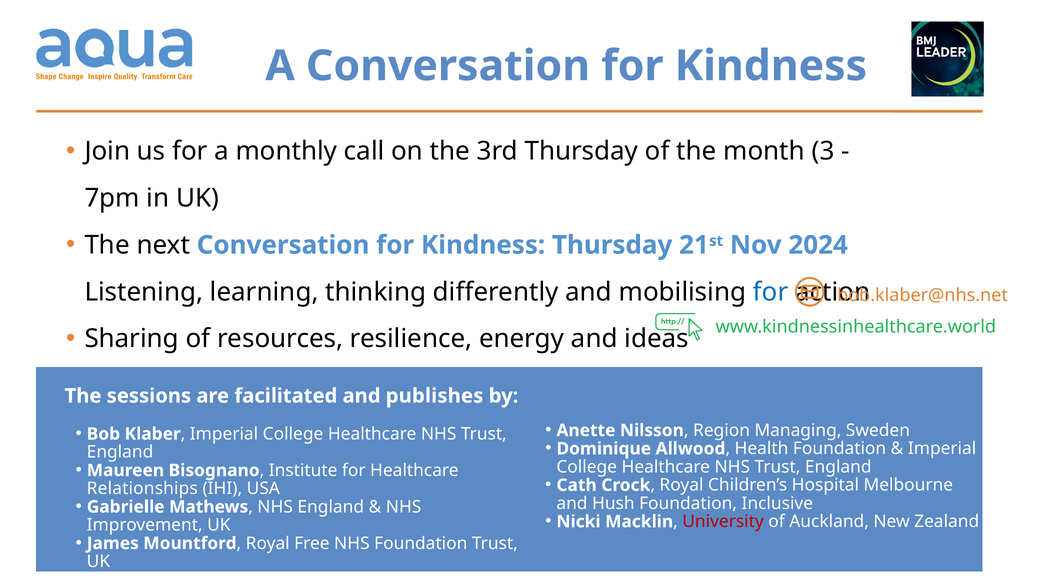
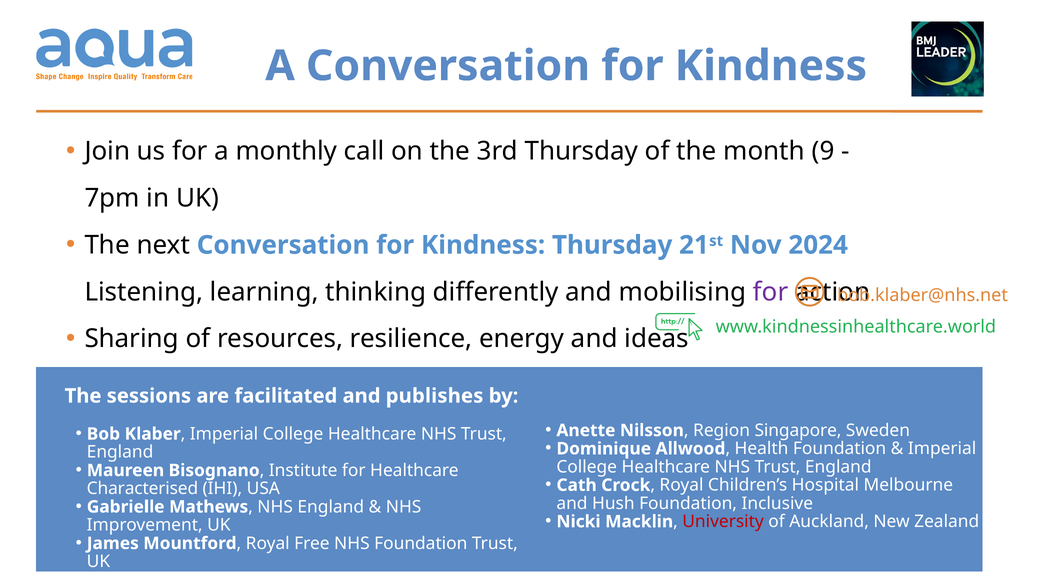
3: 3 -> 9
for at (771, 292) colour: blue -> purple
Managing: Managing -> Singapore
Relationships: Relationships -> Characterised
